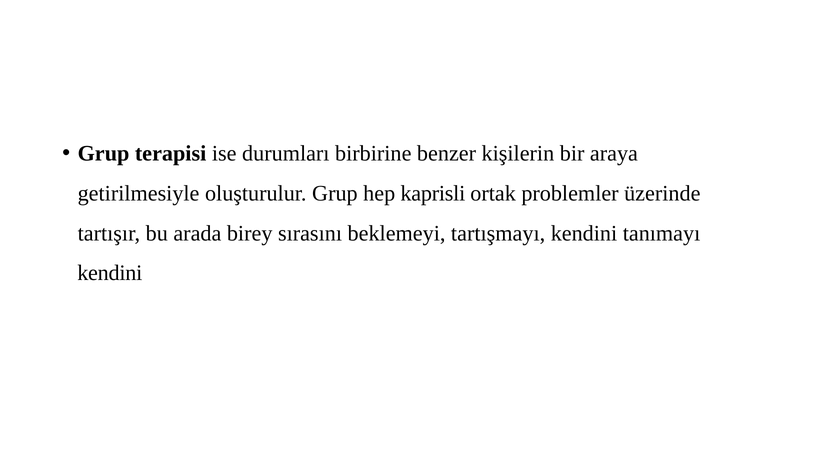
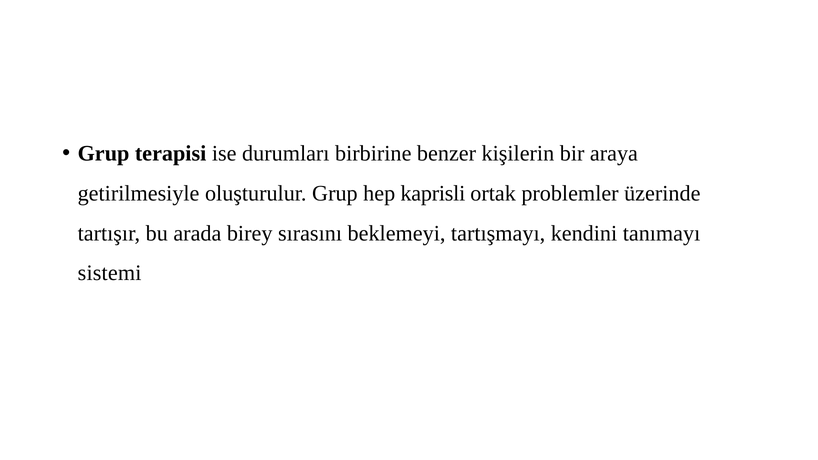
kendini at (110, 273): kendini -> sistemi
